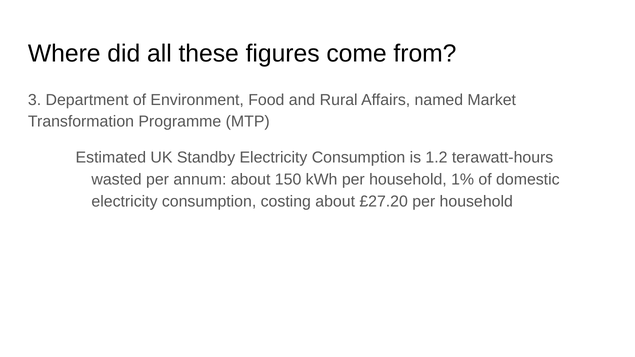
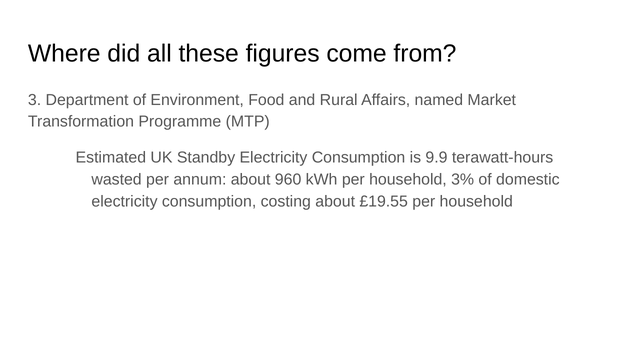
1.2: 1.2 -> 9.9
150: 150 -> 960
1%: 1% -> 3%
£27.20: £27.20 -> £19.55
